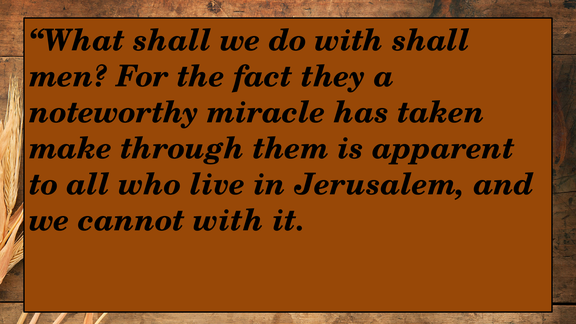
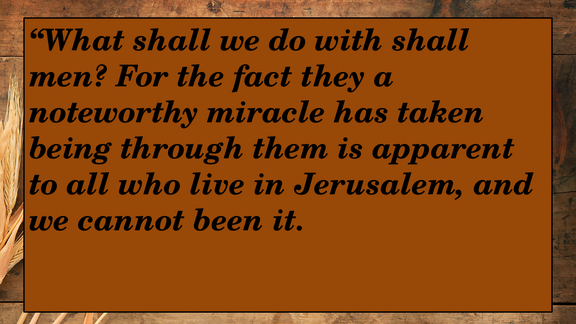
make: make -> being
cannot with: with -> been
